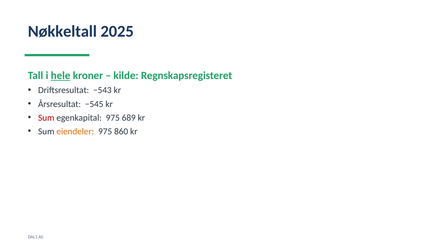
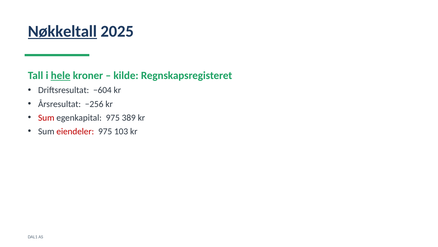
Nøkkeltall underline: none -> present
−543: −543 -> −604
−545: −545 -> −256
689: 689 -> 389
eiendeler colour: orange -> red
860: 860 -> 103
